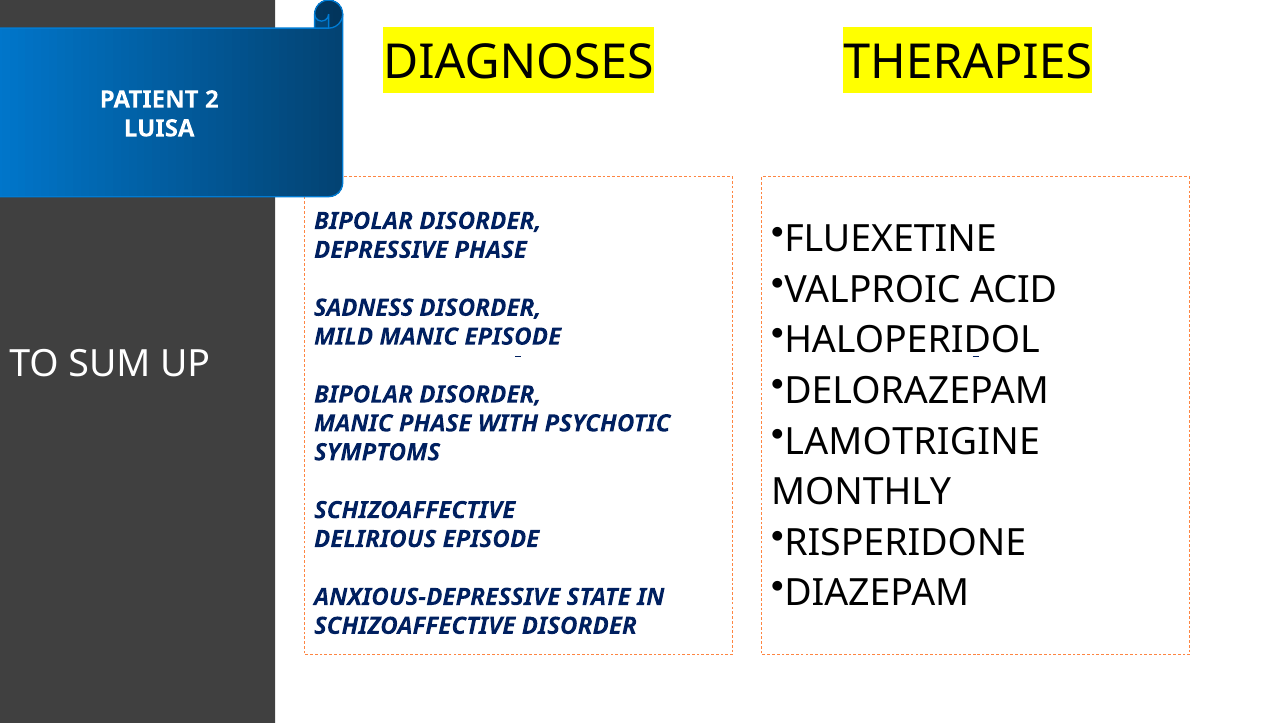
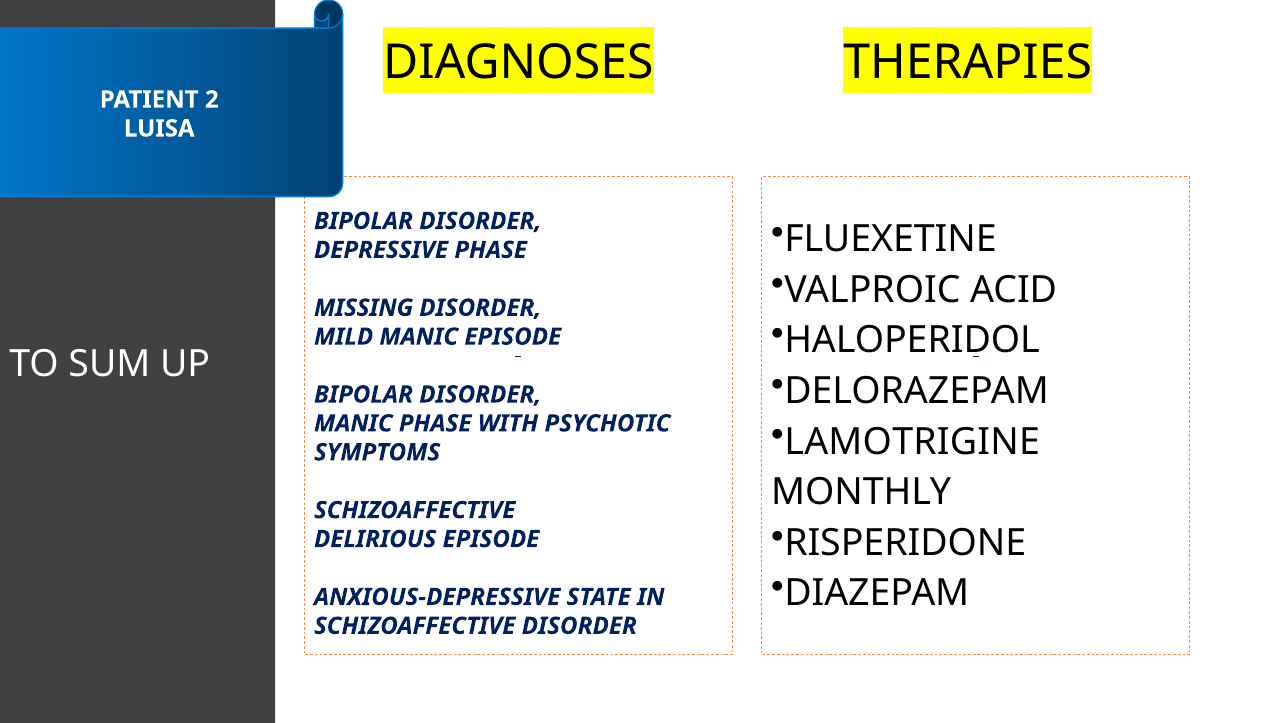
SADNESS: SADNESS -> MISSING
